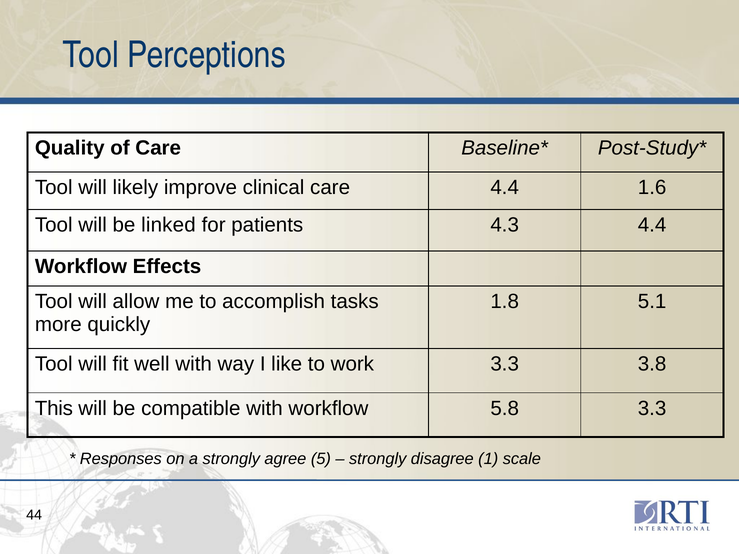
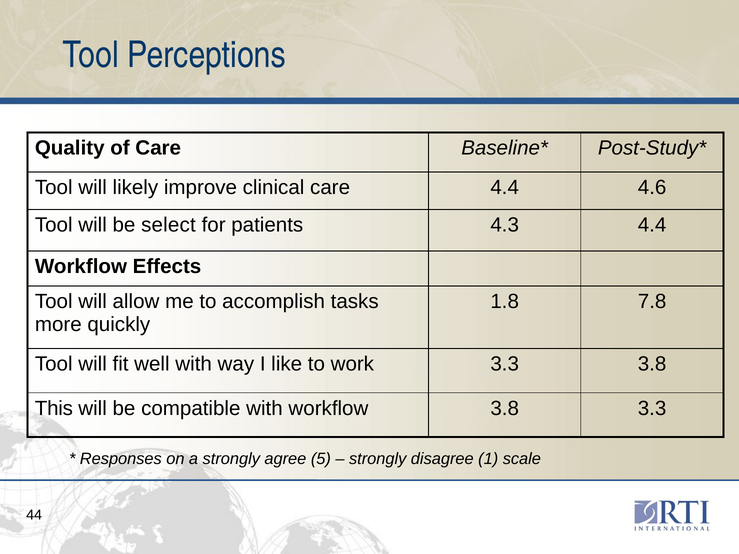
1.6: 1.6 -> 4.6
linked: linked -> select
5.1: 5.1 -> 7.8
workflow 5.8: 5.8 -> 3.8
